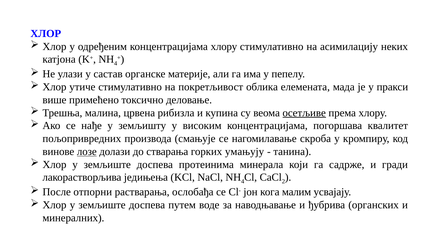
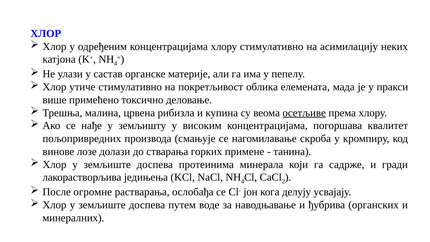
лозе underline: present -> none
умањују: умањују -> примене
отпорни: отпорни -> огромне
малим: малим -> делују
